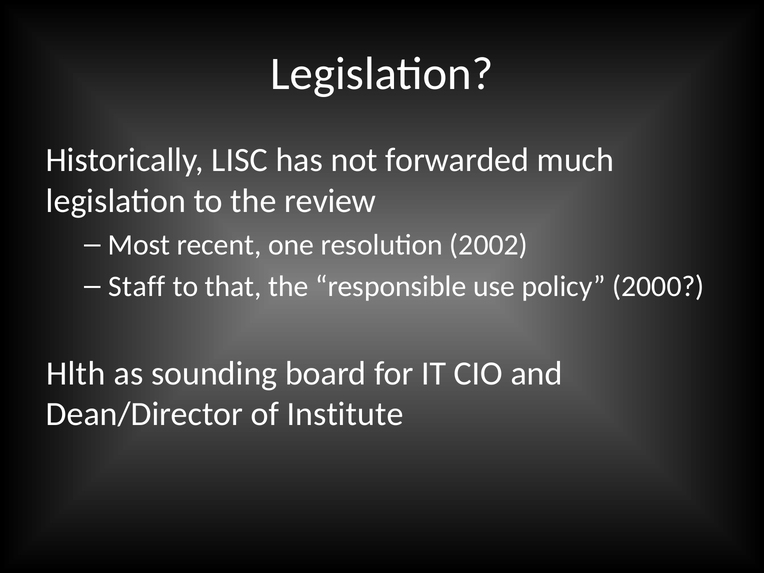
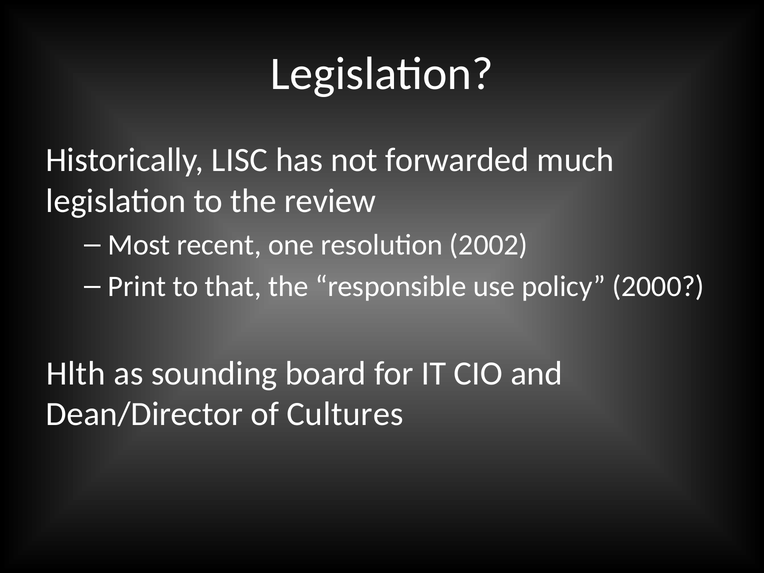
Staff: Staff -> Print
Institute: Institute -> Cultures
